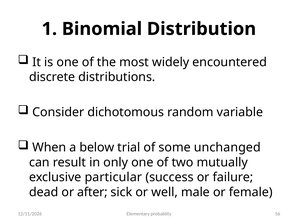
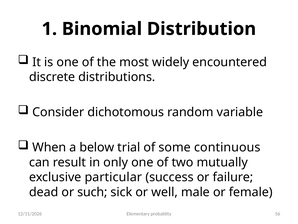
unchanged: unchanged -> continuous
after: after -> such
